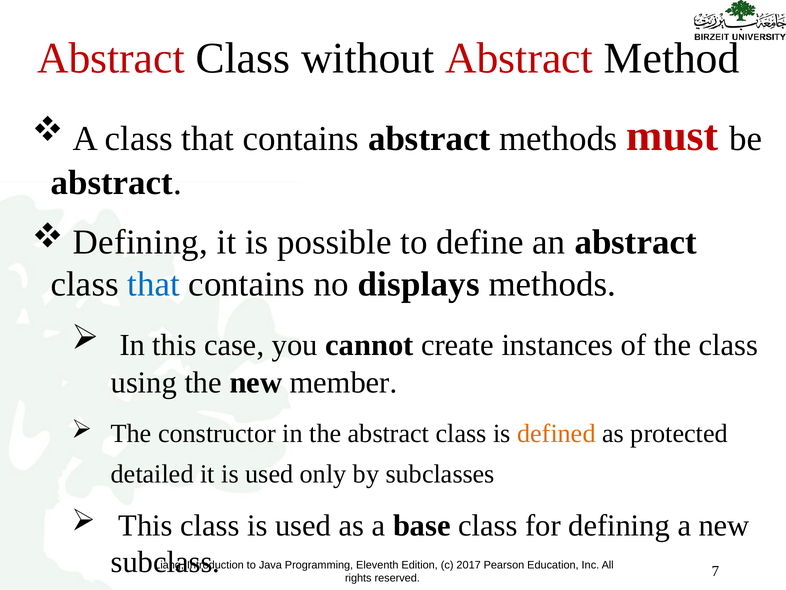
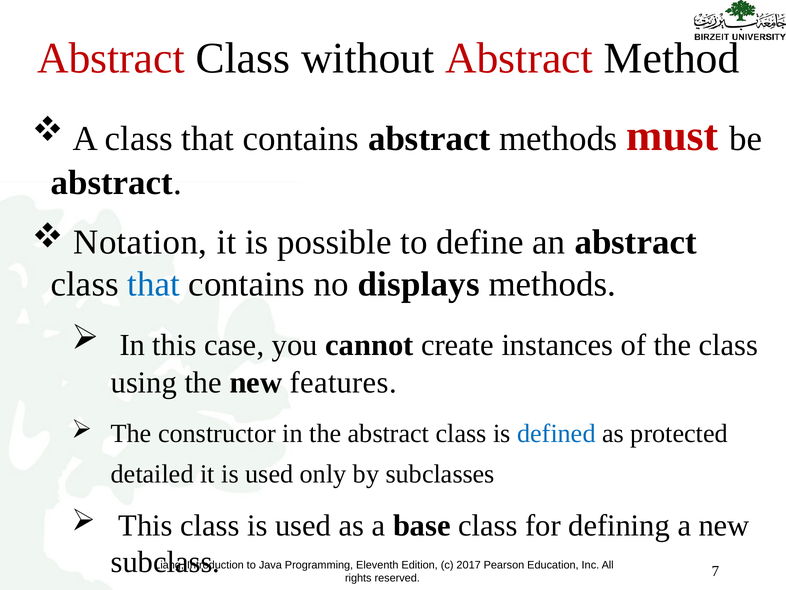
Defining at (140, 242): Defining -> Notation
member: member -> features
defined colour: orange -> blue
